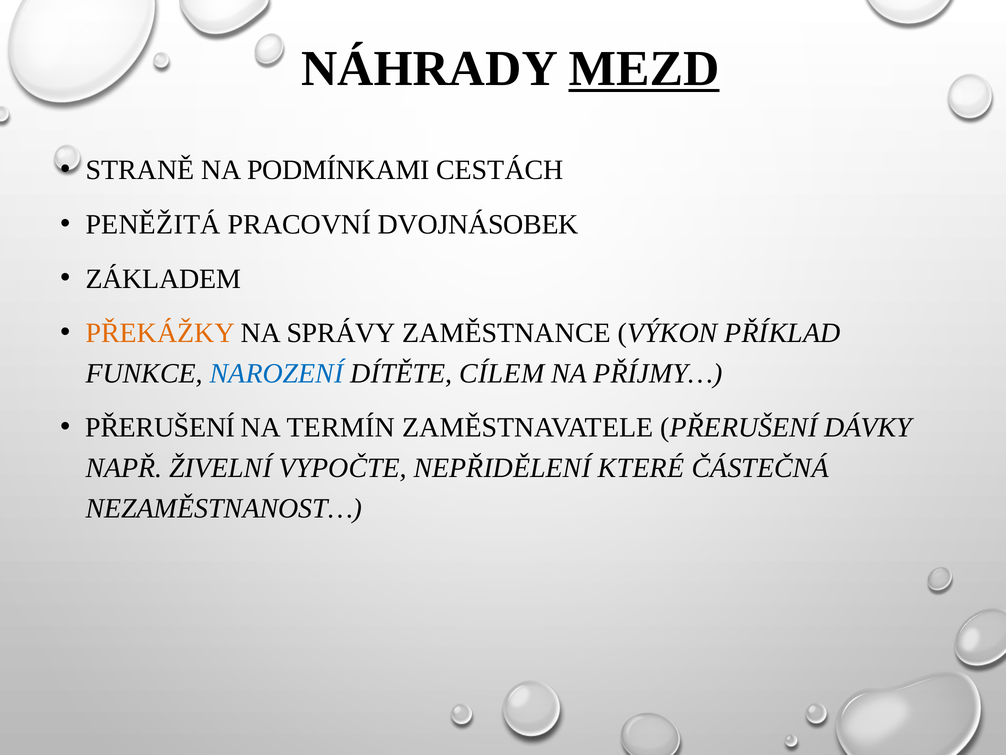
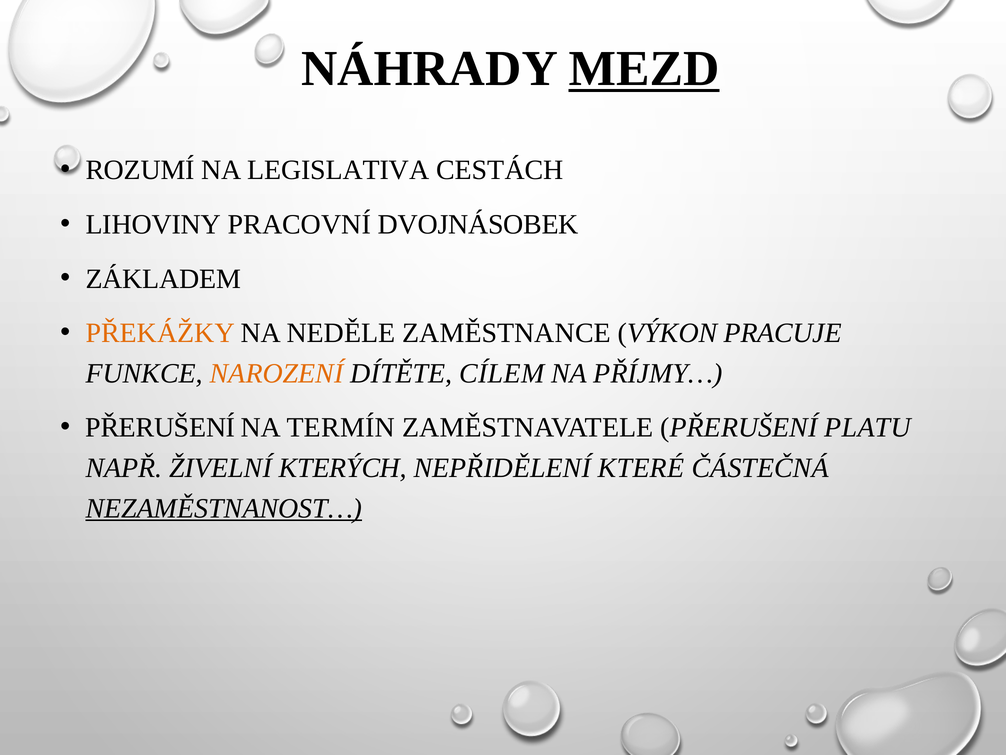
STRANĚ: STRANĚ -> ROZUMÍ
PODMÍNKAMI: PODMÍNKAMI -> LEGISLATIVA
PENĚŽITÁ: PENĚŽITÁ -> LIHOVINY
SPRÁVY: SPRÁVY -> NEDĚLE
PŘÍKLAD: PŘÍKLAD -> PRACUJE
NAROZENÍ colour: blue -> orange
DÁVKY: DÁVKY -> PLATU
VYPOČTE: VYPOČTE -> KTERÝCH
NEZAMĚSTNANOST… underline: none -> present
